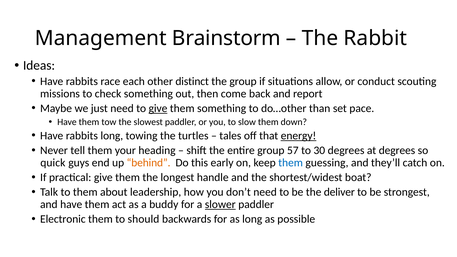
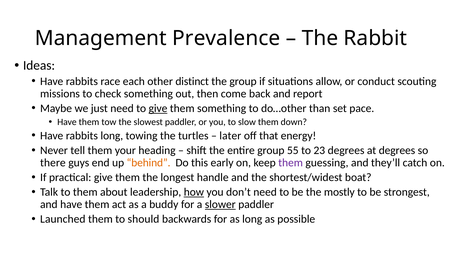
Brainstorm: Brainstorm -> Prevalence
tales: tales -> later
energy underline: present -> none
57: 57 -> 55
30: 30 -> 23
quick: quick -> there
them at (291, 163) colour: blue -> purple
how underline: none -> present
deliver: deliver -> mostly
Electronic: Electronic -> Launched
